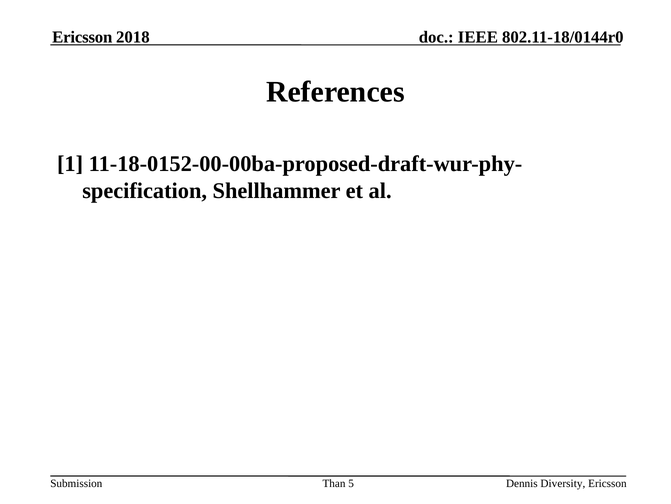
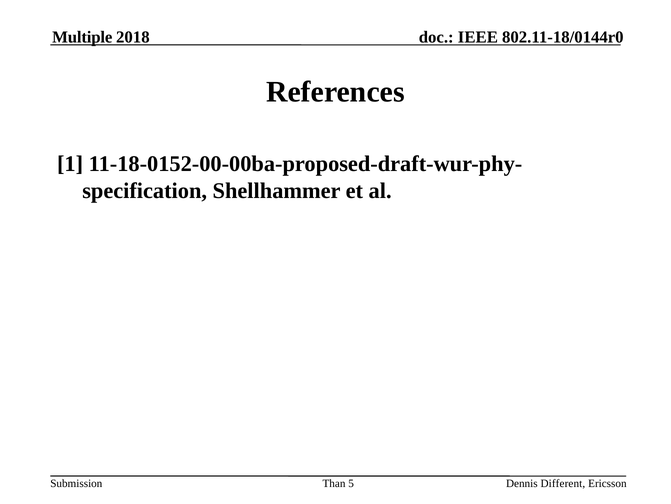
Ericsson at (82, 37): Ericsson -> Multiple
Diversity: Diversity -> Different
